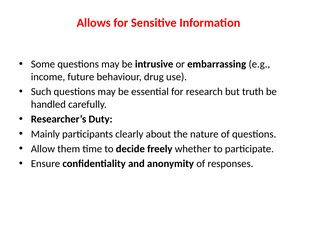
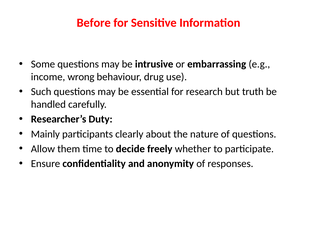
Allows: Allows -> Before
future: future -> wrong
